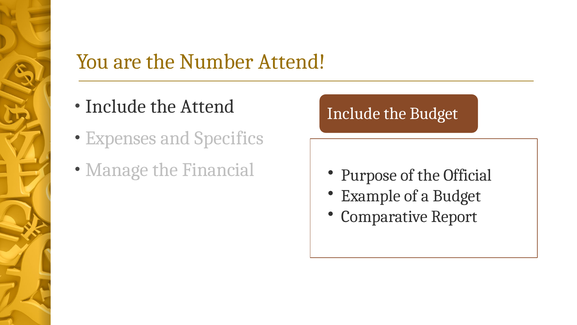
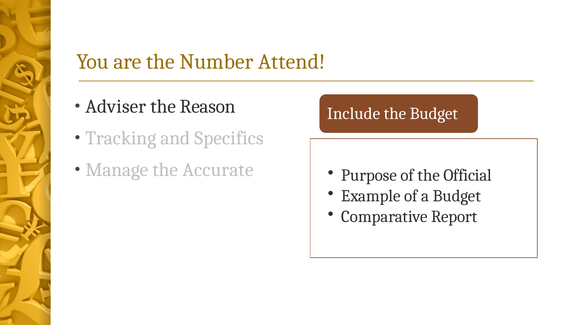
Include at (116, 106): Include -> Adviser
the Attend: Attend -> Reason
Expenses: Expenses -> Tracking
Financial: Financial -> Accurate
